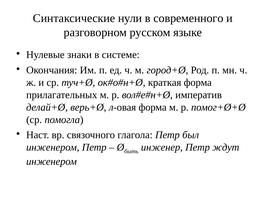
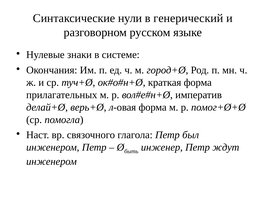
современного: современного -> генерический
